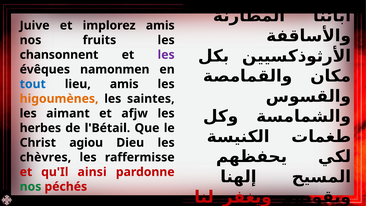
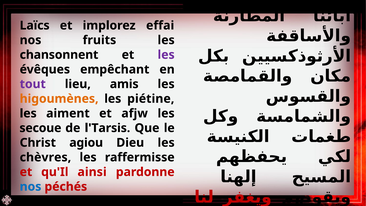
Juive: Juive -> Laïcs
implorez amis: amis -> effai
namonmen: namonmen -> empêchant
tout colour: blue -> purple
saintes: saintes -> piétine
aimant: aimant -> aiment
herbes: herbes -> secoue
l'Bétail: l'Bétail -> l'Tarsis
nos at (31, 187) colour: green -> blue
